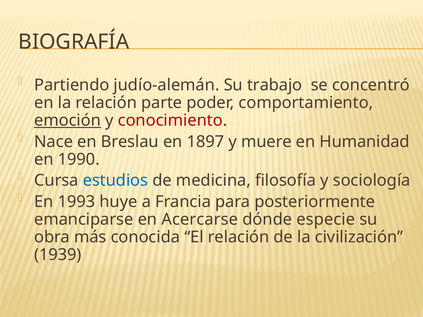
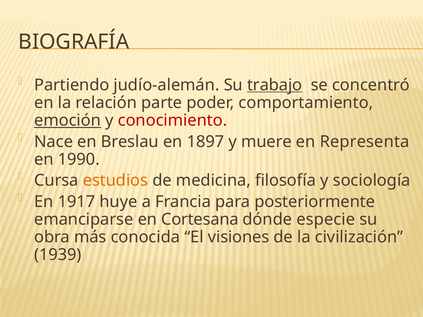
trabajo underline: none -> present
Humanidad: Humanidad -> Representa
estudios colour: blue -> orange
1993: 1993 -> 1917
Acercarse: Acercarse -> Cortesana
El relación: relación -> visiones
